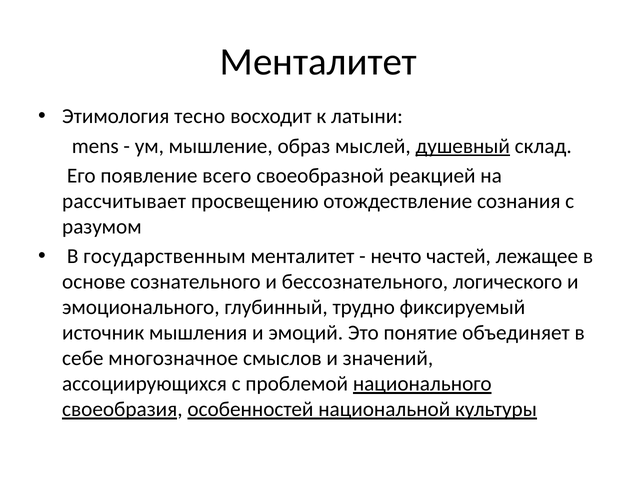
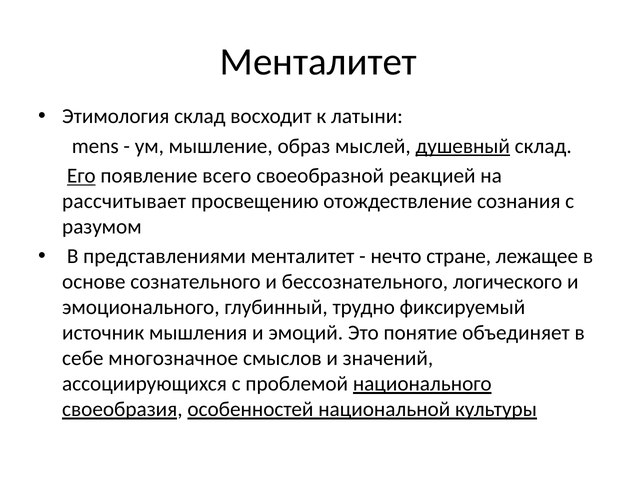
Этимология тесно: тесно -> склад
Его underline: none -> present
государственным: государственным -> представлениями
частей: частей -> стране
